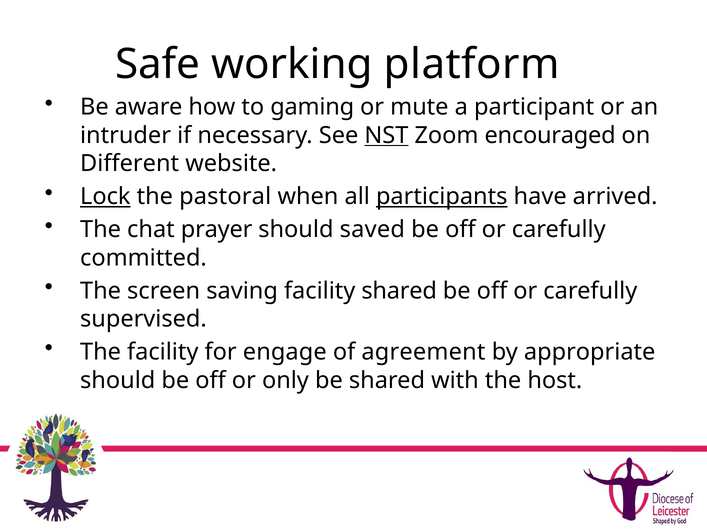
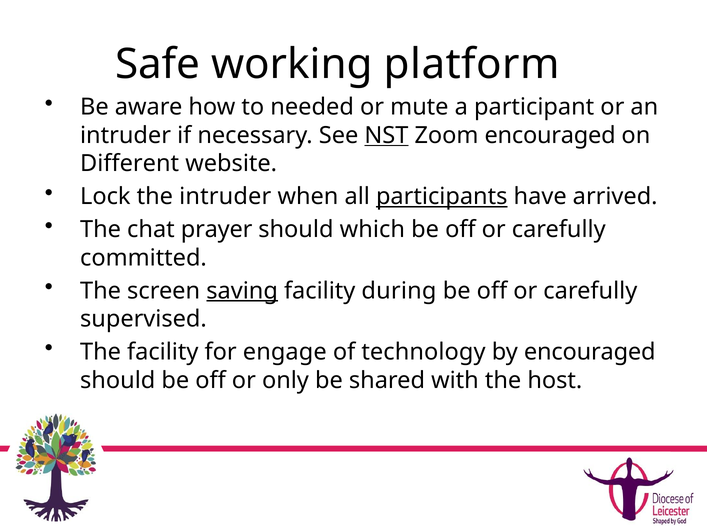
gaming: gaming -> needed
Lock underline: present -> none
the pastoral: pastoral -> intruder
saved: saved -> which
saving underline: none -> present
facility shared: shared -> during
agreement: agreement -> technology
by appropriate: appropriate -> encouraged
